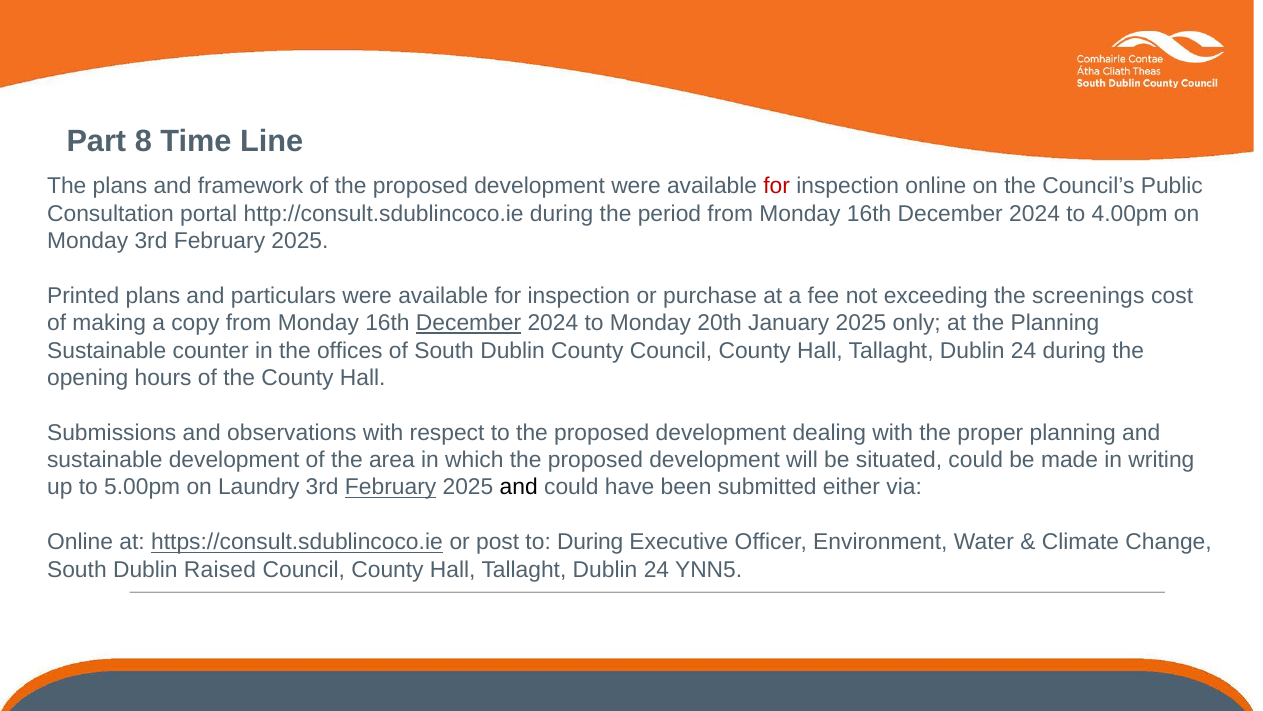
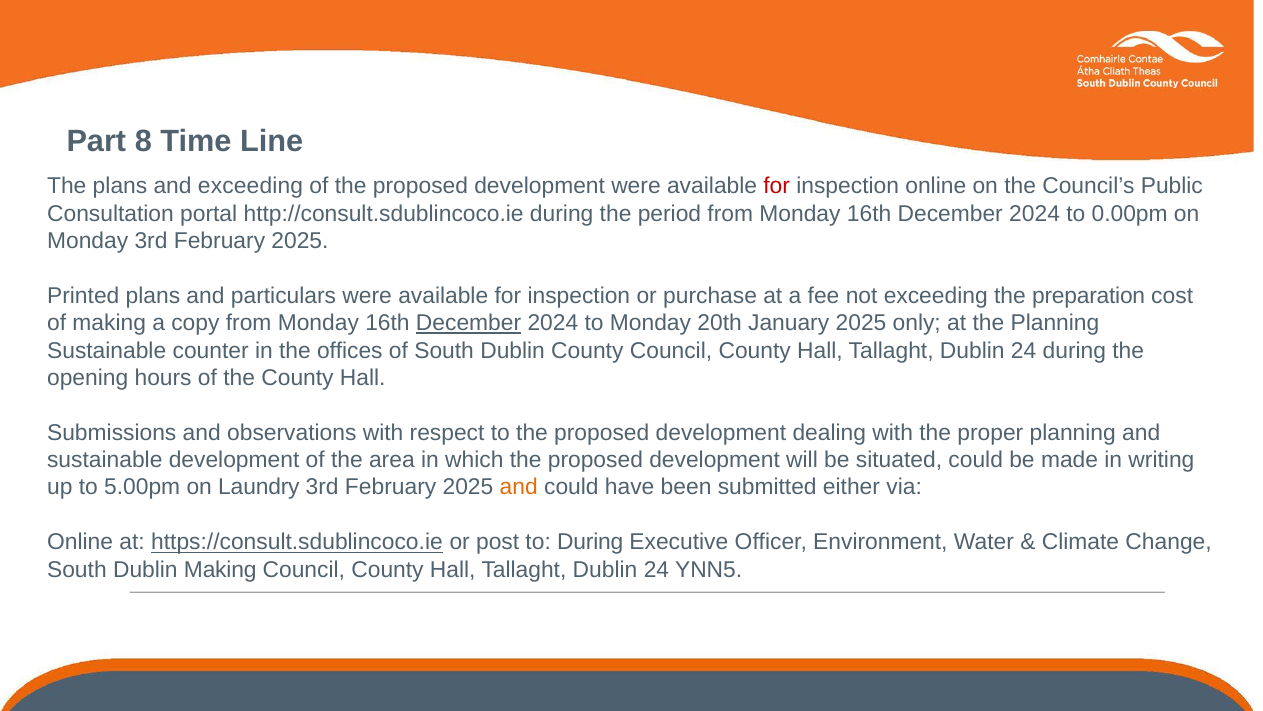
and framework: framework -> exceeding
4.00pm: 4.00pm -> 0.00pm
screenings: screenings -> preparation
February at (391, 487) underline: present -> none
and at (519, 487) colour: black -> orange
Dublin Raised: Raised -> Making
